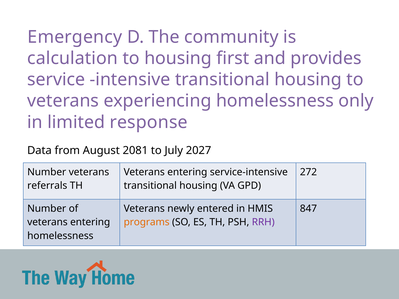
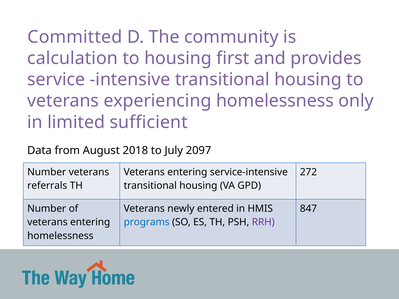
Emergency: Emergency -> Committed
response: response -> sufficient
2081: 2081 -> 2018
2027: 2027 -> 2097
programs colour: orange -> blue
